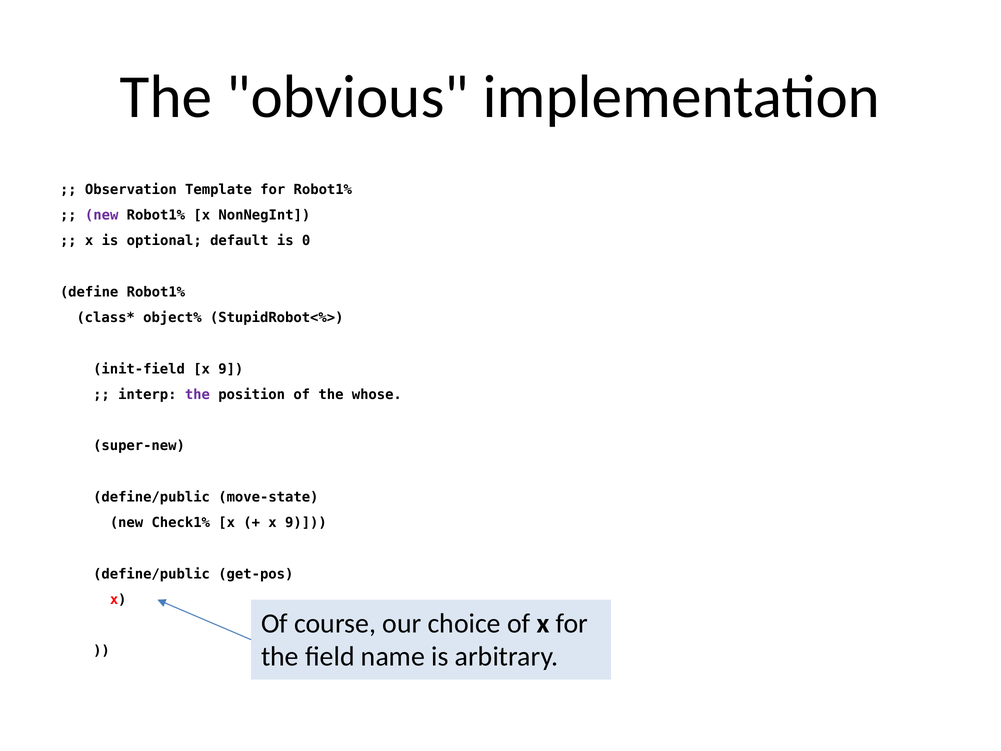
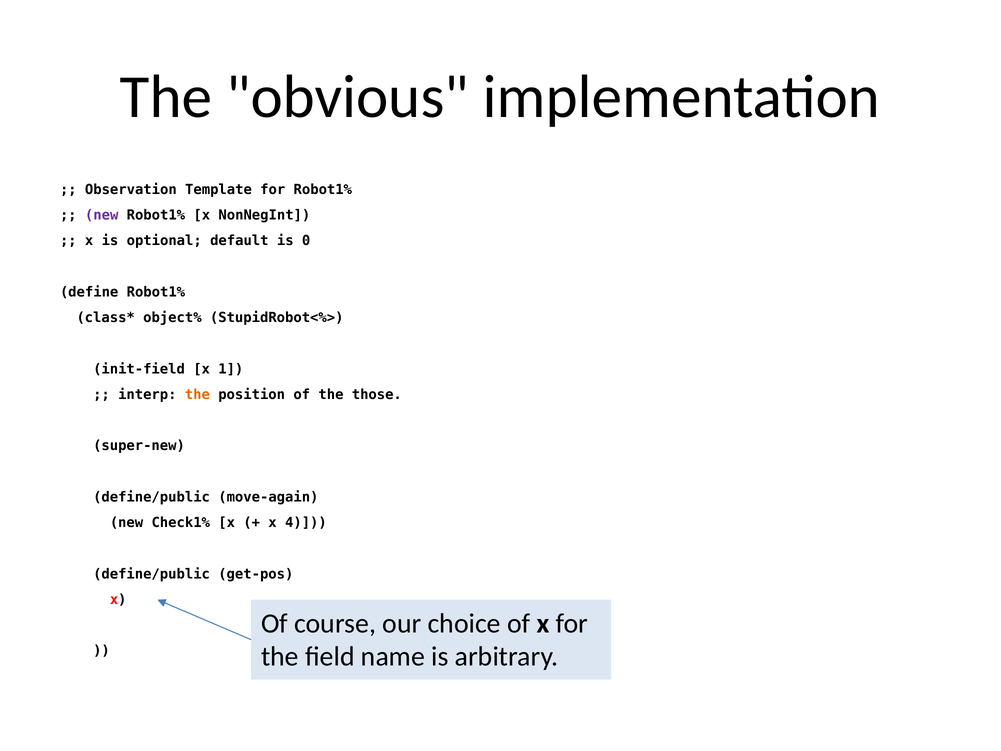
init-field x 9: 9 -> 1
the at (197, 394) colour: purple -> orange
whose: whose -> those
move-state: move-state -> move-again
9 at (306, 523): 9 -> 4
